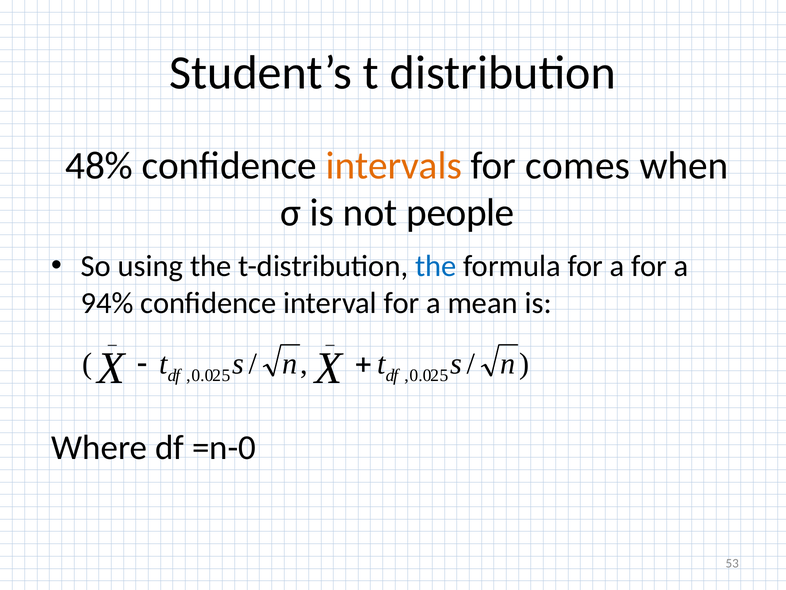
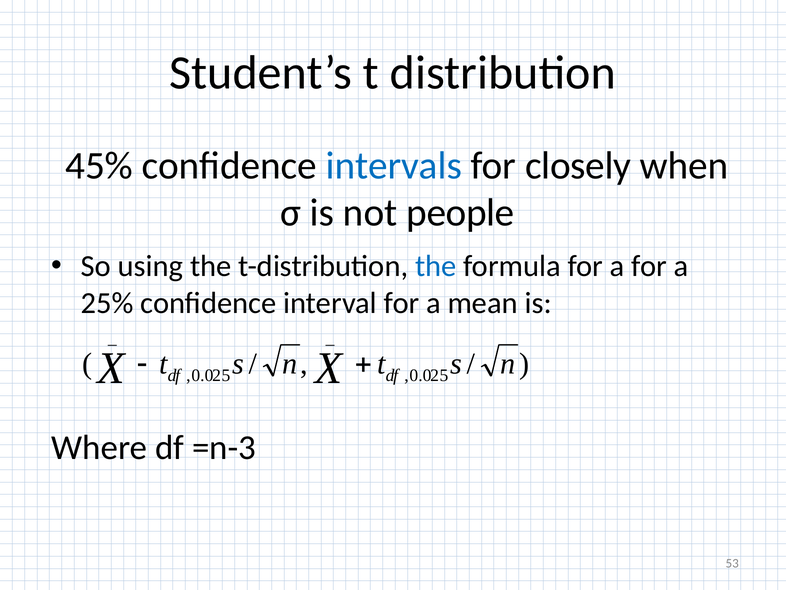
48%: 48% -> 45%
intervals colour: orange -> blue
comes: comes -> closely
94%: 94% -> 25%
=n-0: =n-0 -> =n-3
